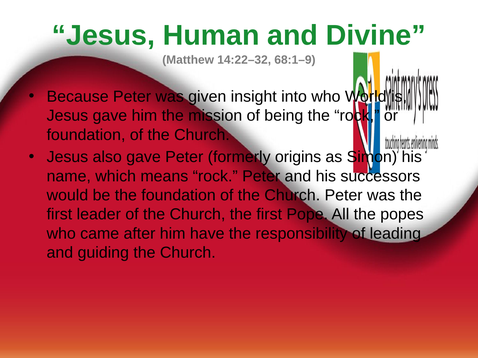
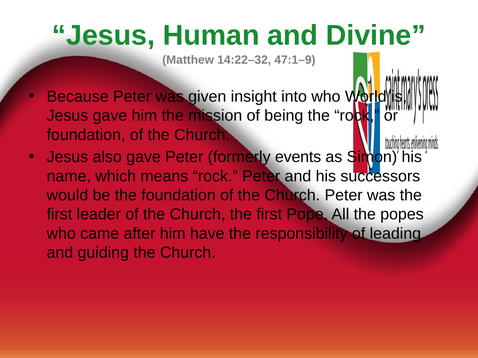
68:1–9: 68:1–9 -> 47:1–9
origins: origins -> events
